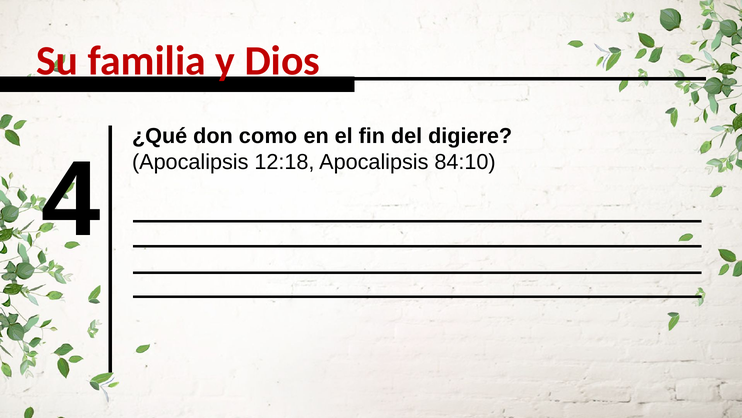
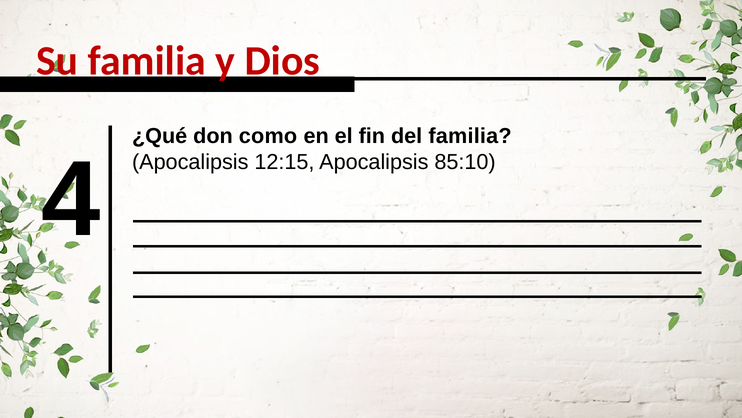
del digiere: digiere -> familia
12:18: 12:18 -> 12:15
84:10: 84:10 -> 85:10
